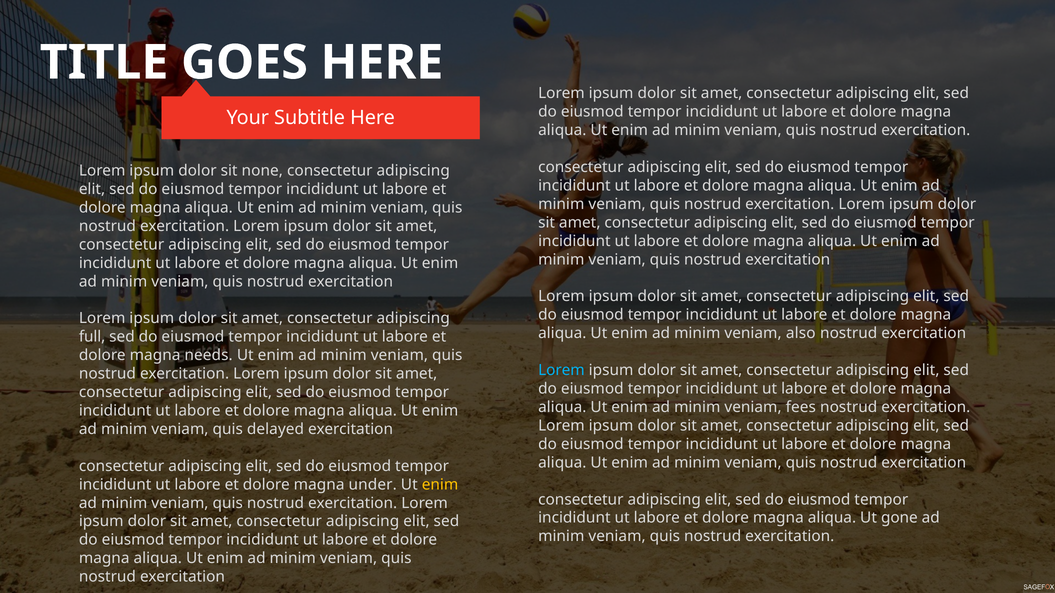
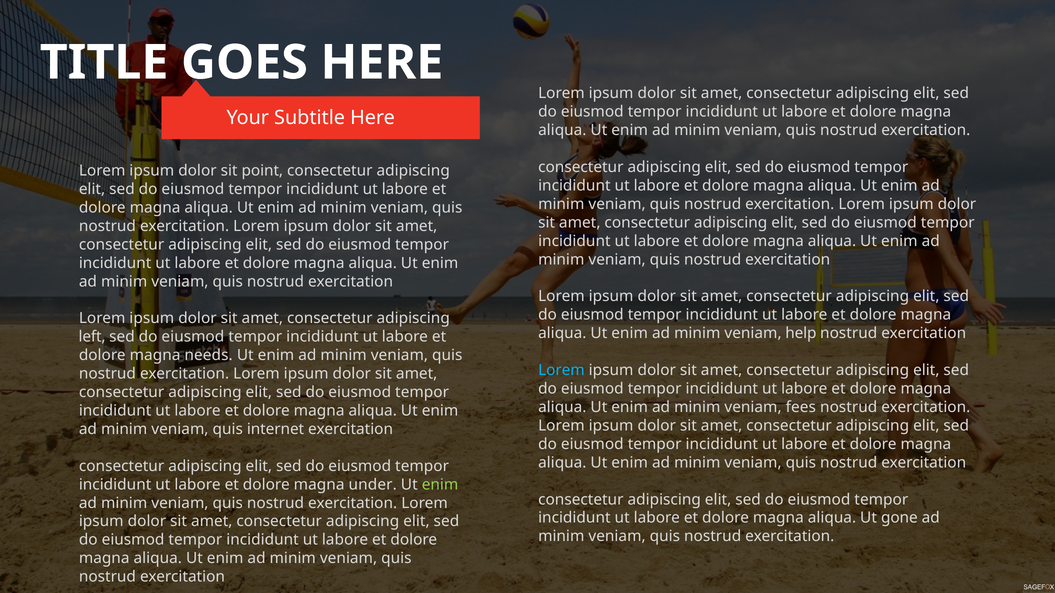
none: none -> point
also: also -> help
full: full -> left
delayed: delayed -> internet
enim at (440, 485) colour: yellow -> light green
